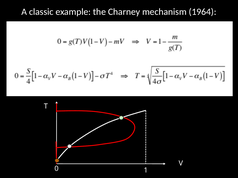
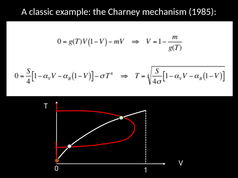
1964: 1964 -> 1985
